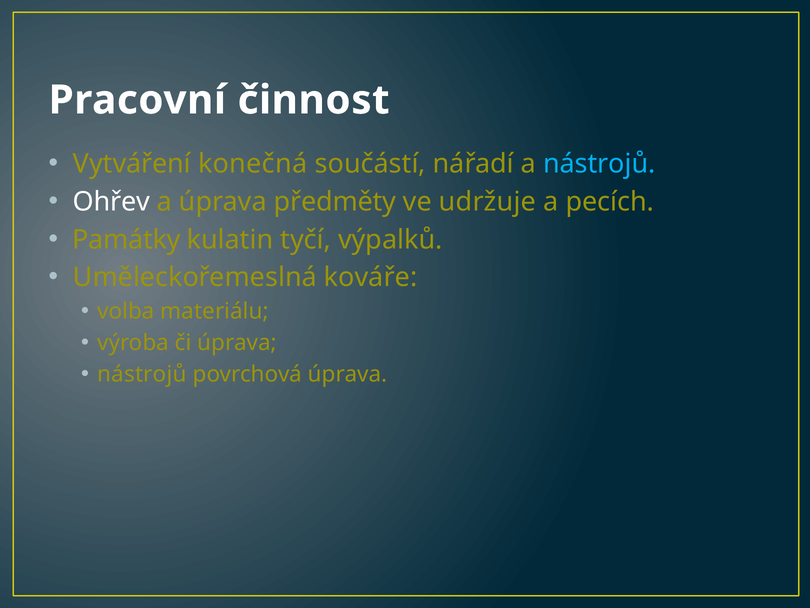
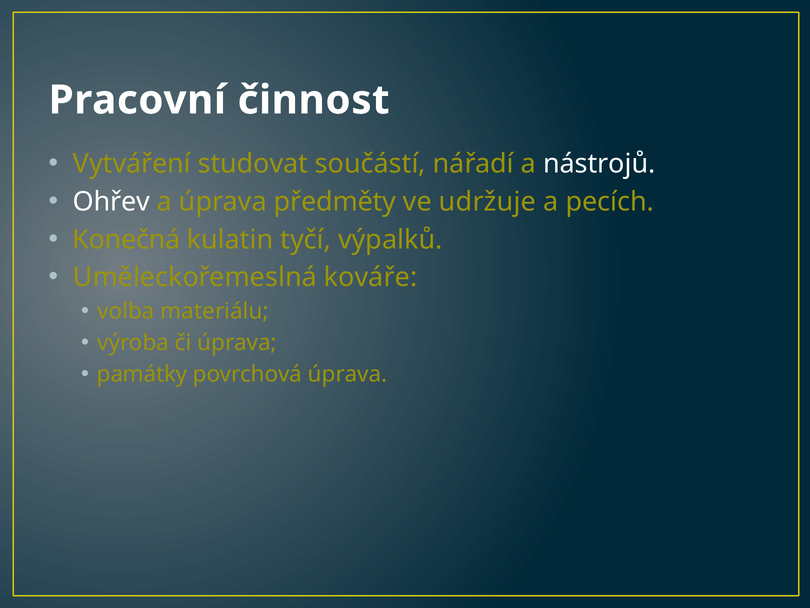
konečná: konečná -> studovat
nástrojů at (599, 164) colour: light blue -> white
Památky: Památky -> Konečná
nástrojů at (142, 374): nástrojů -> památky
